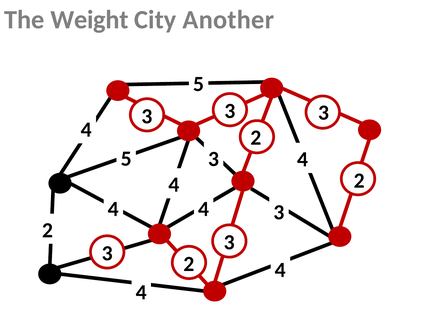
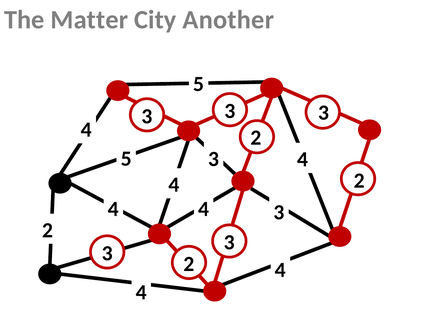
Weight: Weight -> Matter
